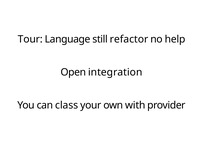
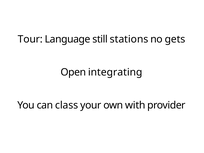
refactor: refactor -> stations
help: help -> gets
integration: integration -> integrating
